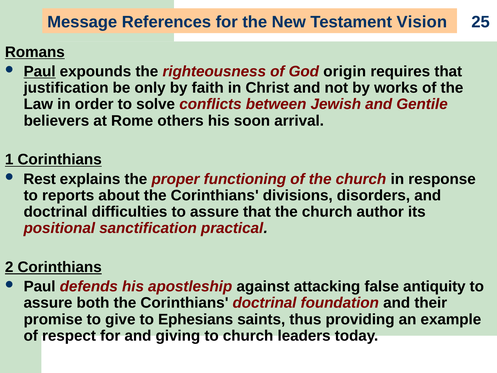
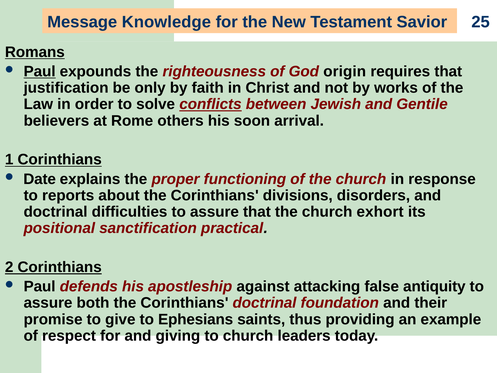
References: References -> Knowledge
Vision: Vision -> Savior
conflicts underline: none -> present
Rest: Rest -> Date
author: author -> exhort
